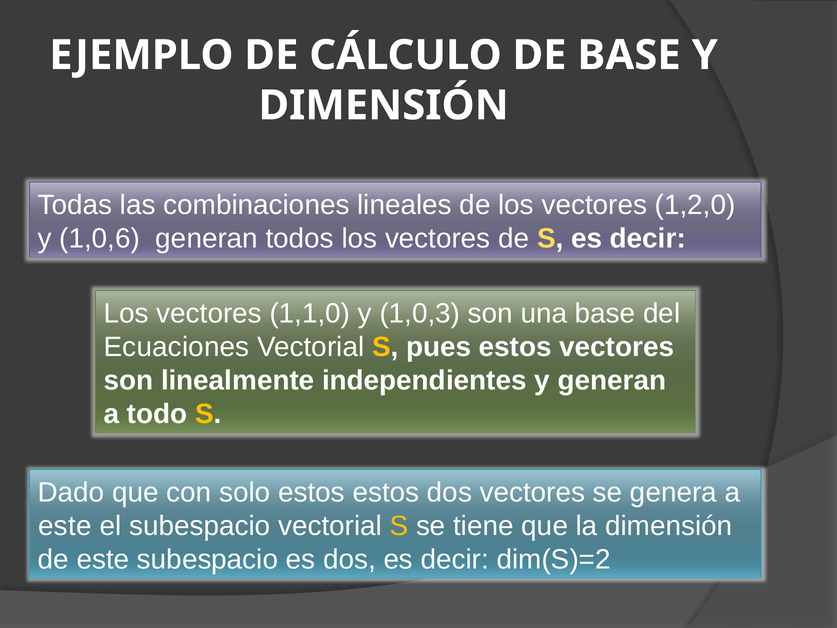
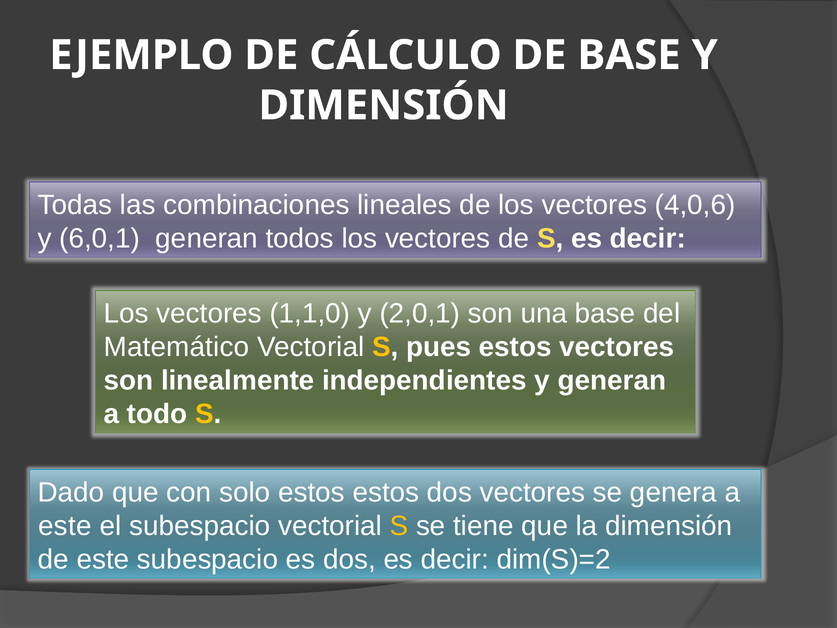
1,2,0: 1,2,0 -> 4,0,6
1,0,6: 1,0,6 -> 6,0,1
1,0,3: 1,0,3 -> 2,0,1
Ecuaciones: Ecuaciones -> Matemático
